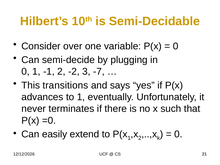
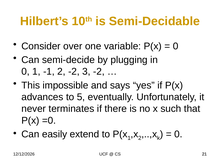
3 -7: -7 -> -2
transitions: transitions -> impossible
to 1: 1 -> 5
